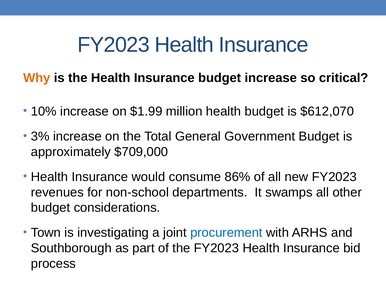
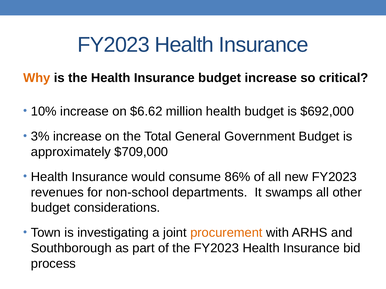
$1.99: $1.99 -> $6.62
$612,070: $612,070 -> $692,000
procurement colour: blue -> orange
